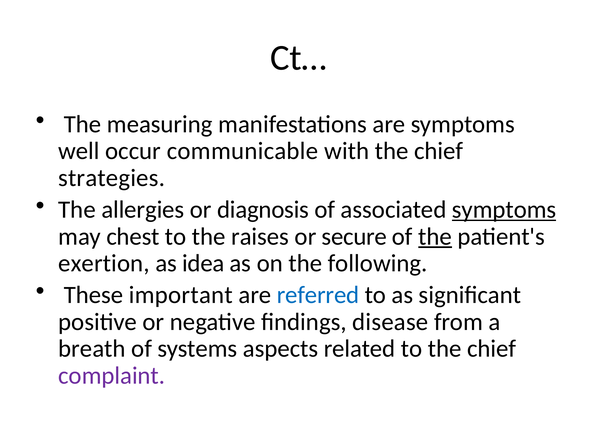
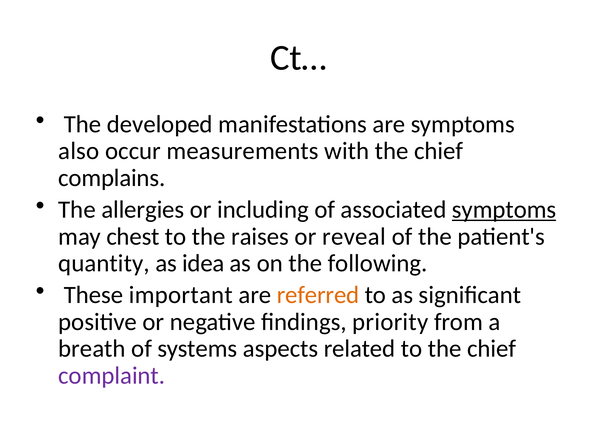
measuring: measuring -> developed
well: well -> also
communicable: communicable -> measurements
strategies: strategies -> complains
diagnosis: diagnosis -> including
secure: secure -> reveal
the at (435, 236) underline: present -> none
exertion: exertion -> quantity
referred colour: blue -> orange
disease: disease -> priority
